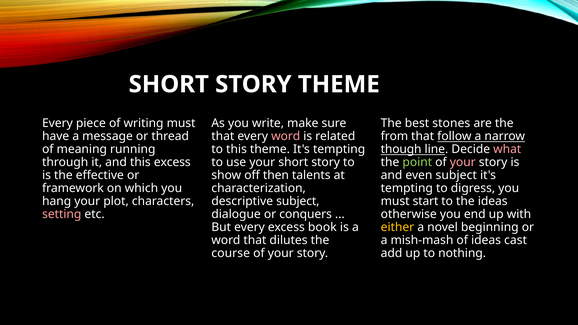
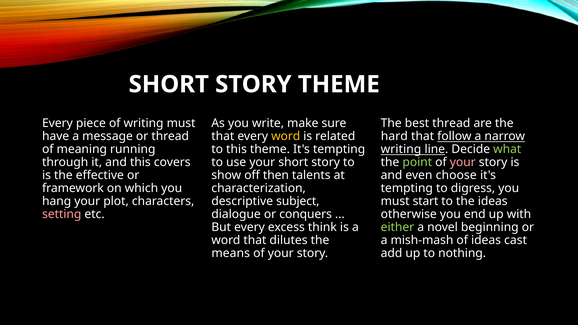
best stones: stones -> thread
word at (286, 136) colour: pink -> yellow
from: from -> hard
though at (401, 149): though -> writing
what colour: pink -> light green
this excess: excess -> covers
even subject: subject -> choose
book: book -> think
either colour: yellow -> light green
course: course -> means
